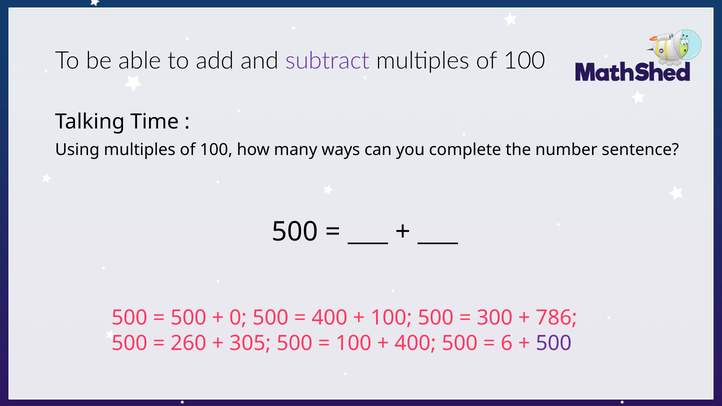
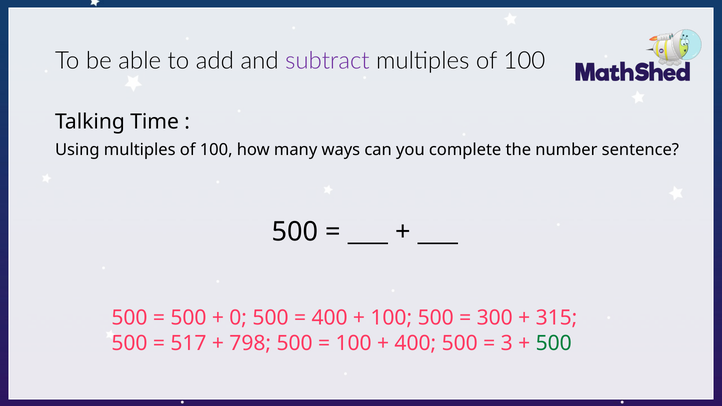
786: 786 -> 315
260: 260 -> 517
305: 305 -> 798
6: 6 -> 3
500 at (554, 343) colour: purple -> green
